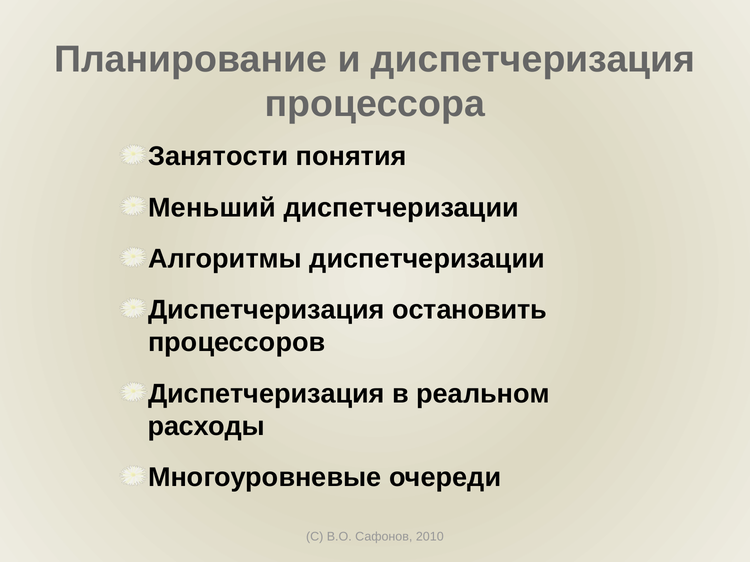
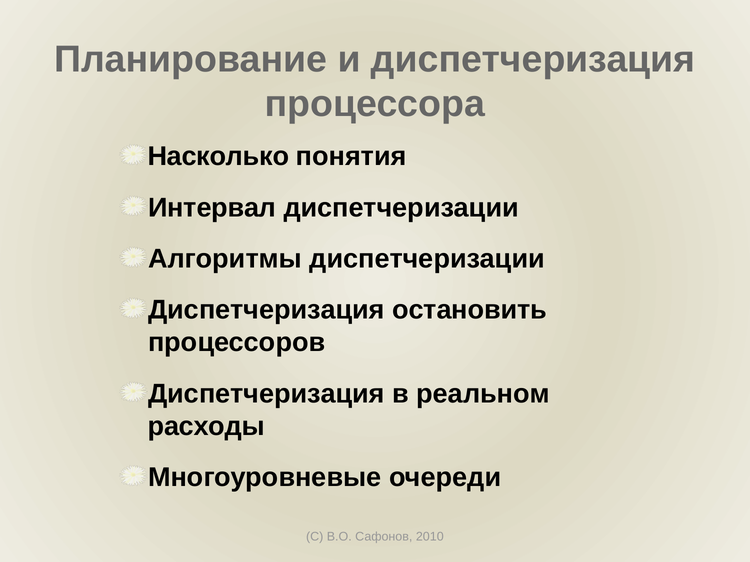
Занятости: Занятости -> Насколько
Меньший: Меньший -> Интервал
